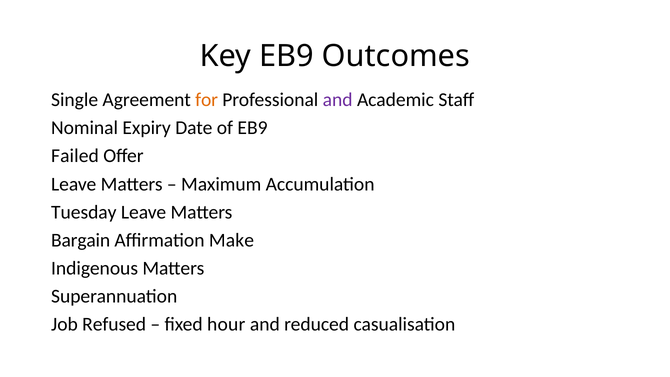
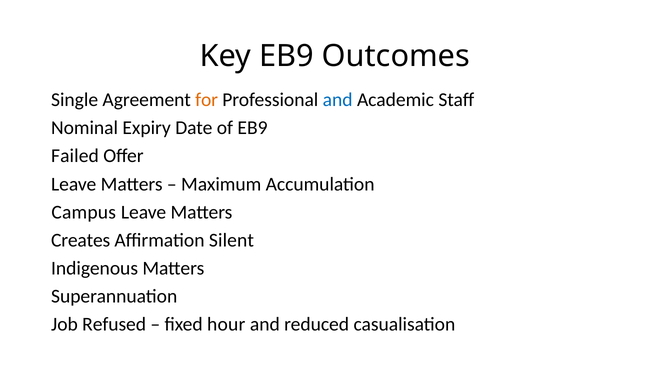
and at (338, 100) colour: purple -> blue
Tuesday: Tuesday -> Campus
Bargain: Bargain -> Creates
Make: Make -> Silent
